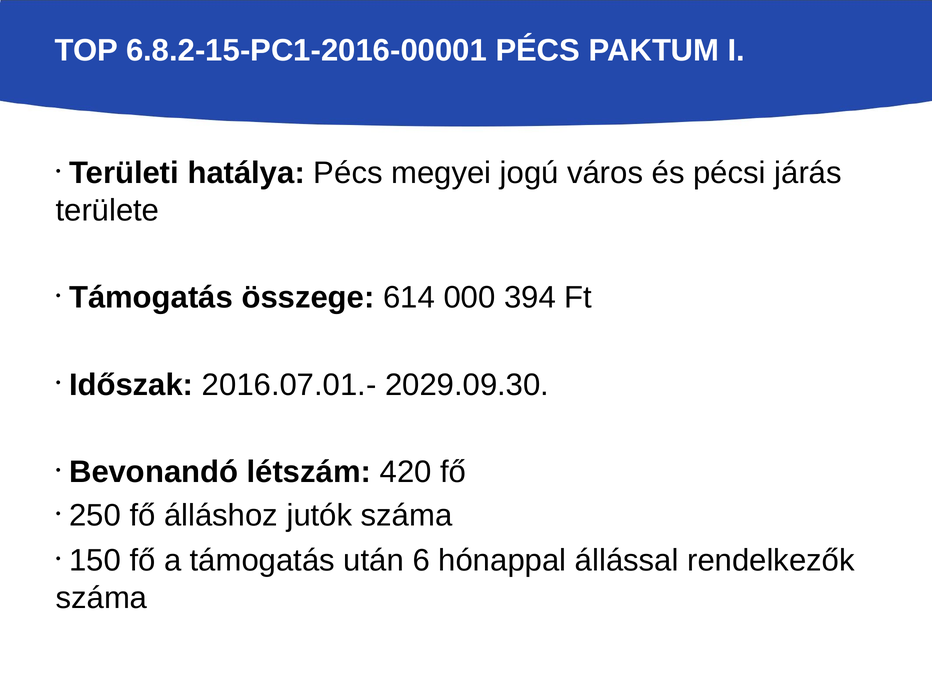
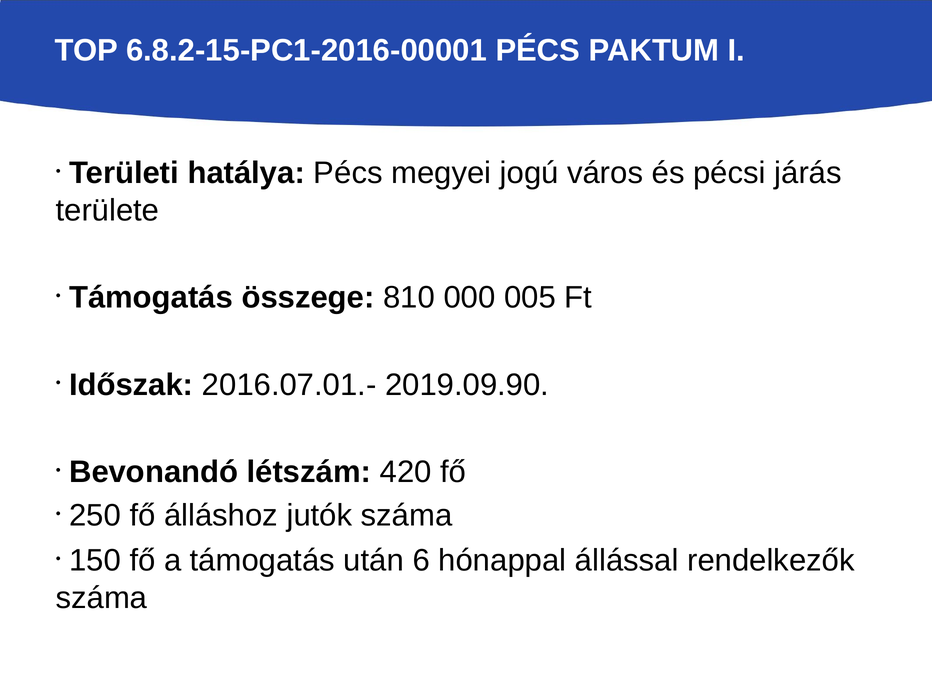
614: 614 -> 810
394: 394 -> 005
2029.09.30: 2029.09.30 -> 2019.09.90
